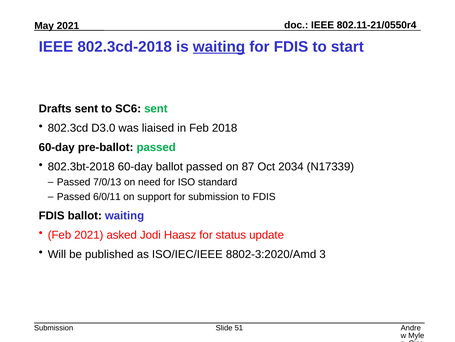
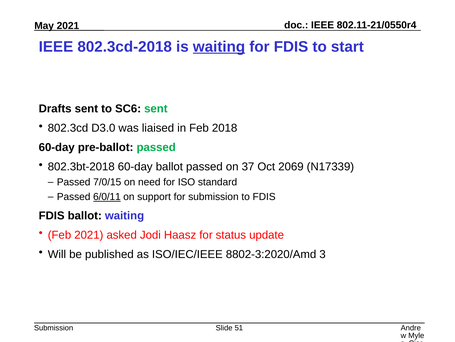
87: 87 -> 37
2034: 2034 -> 2069
7/0/13: 7/0/13 -> 7/0/15
6/0/11 underline: none -> present
